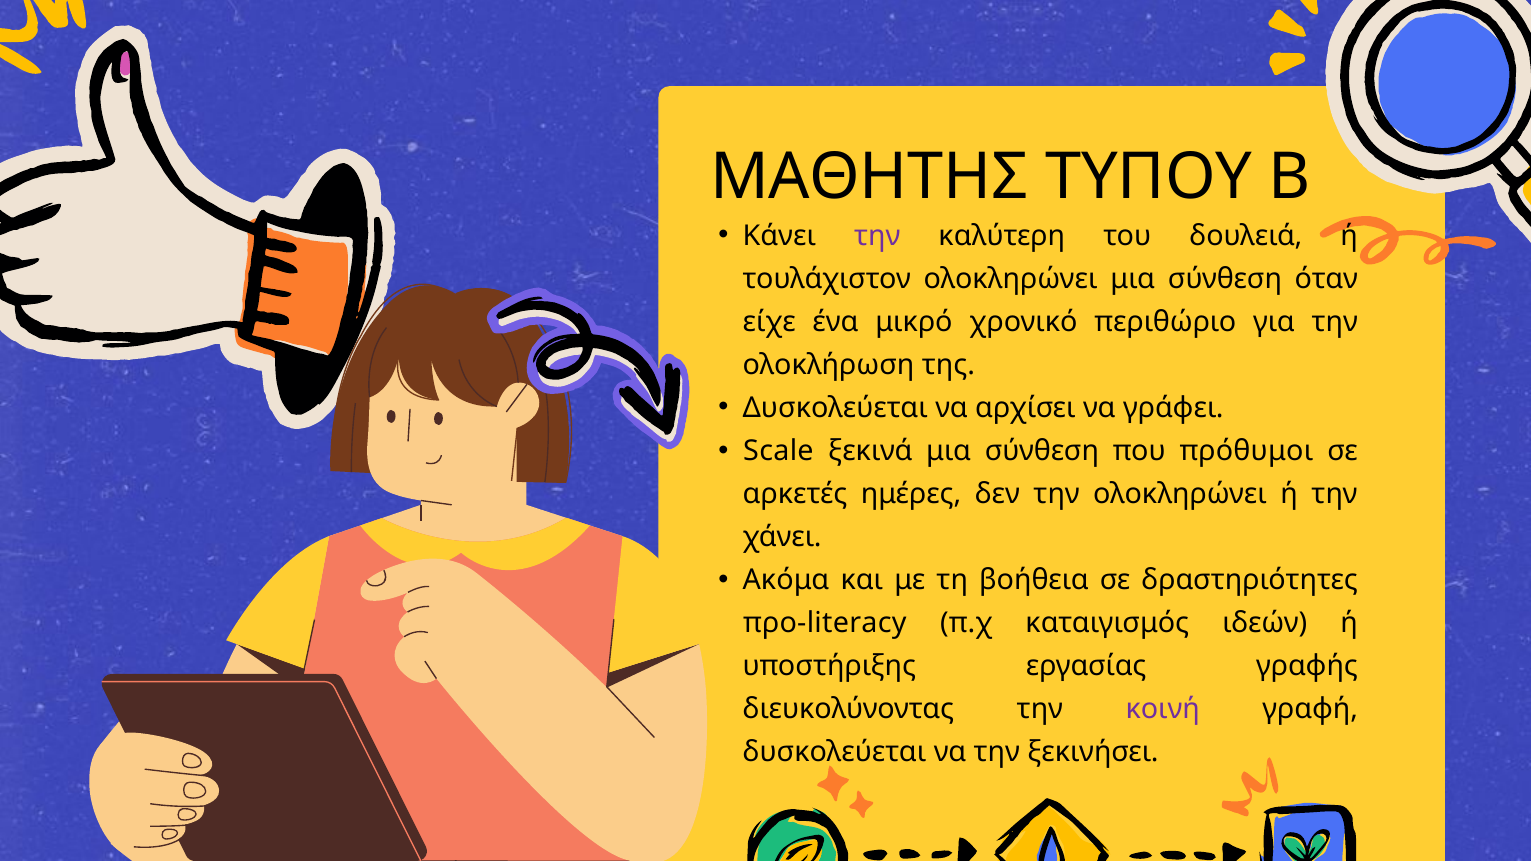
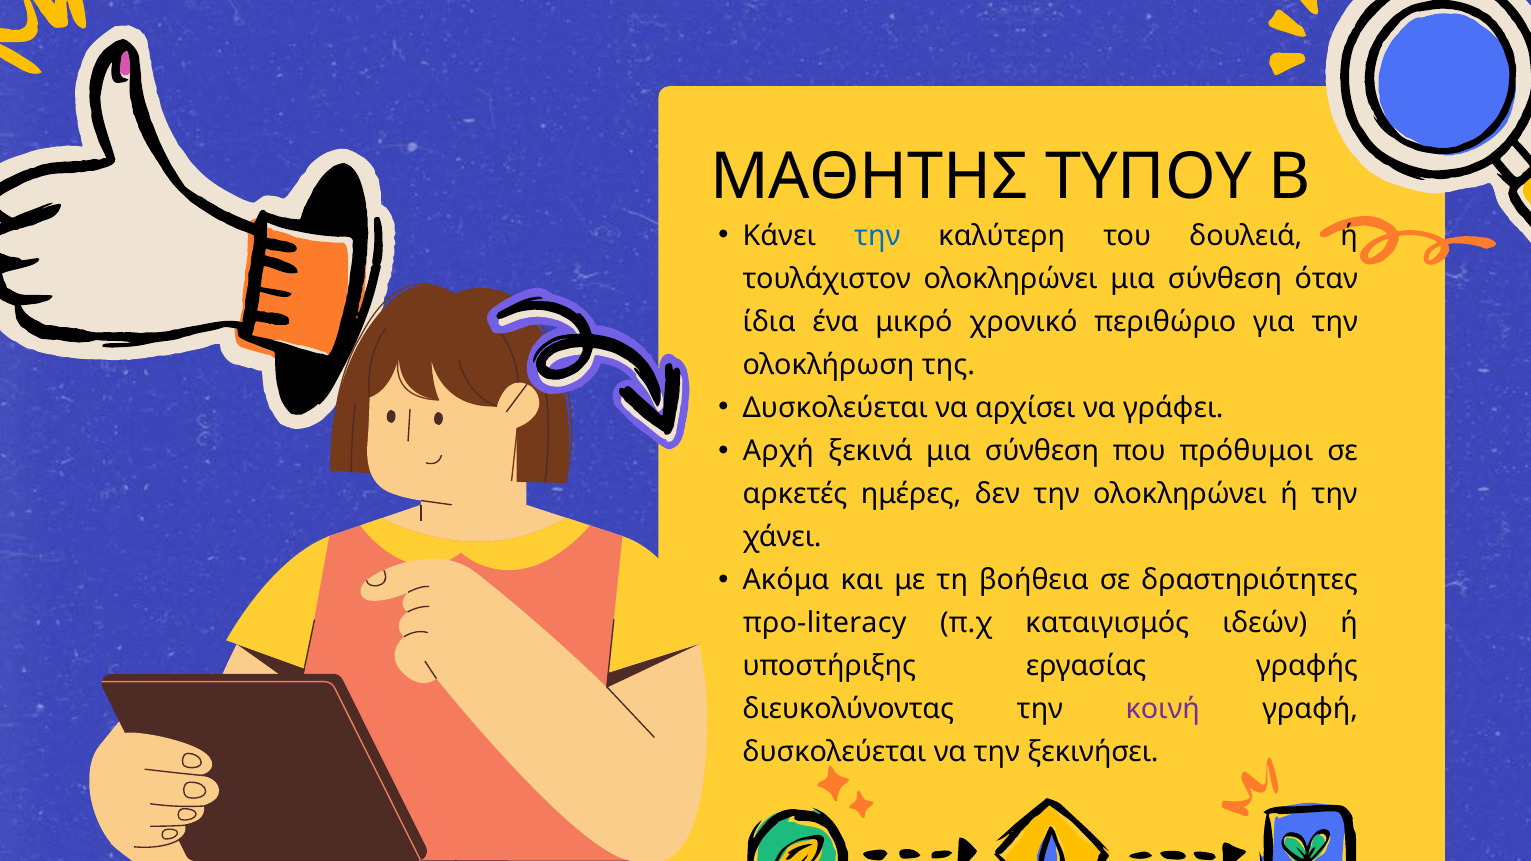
την at (877, 236) colour: purple -> blue
είχε: είχε -> ίδια
Scale: Scale -> Αρχή
